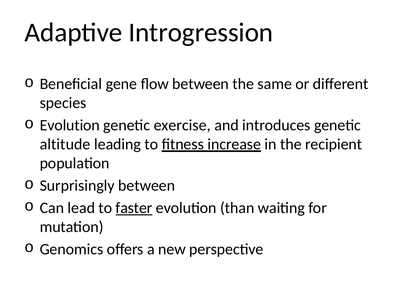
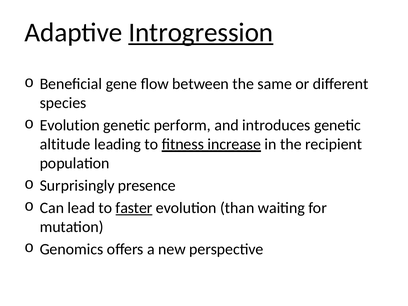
Introgression underline: none -> present
exercise: exercise -> perform
Surprisingly between: between -> presence
